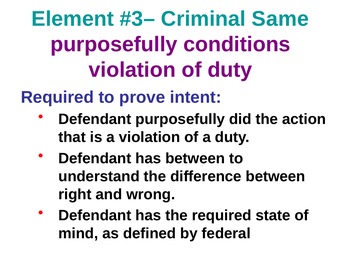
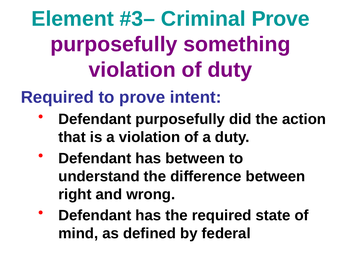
Criminal Same: Same -> Prove
conditions: conditions -> something
